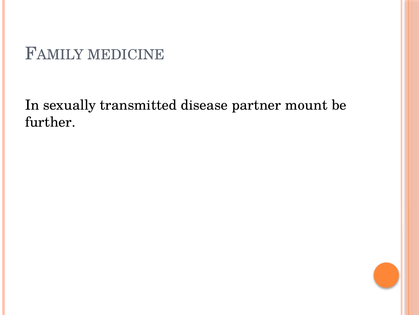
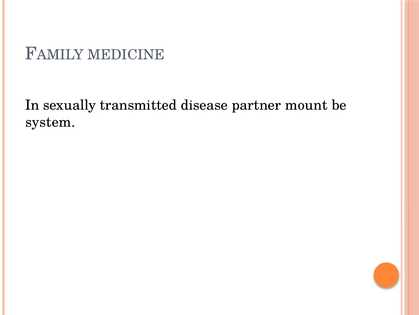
further: further -> system
